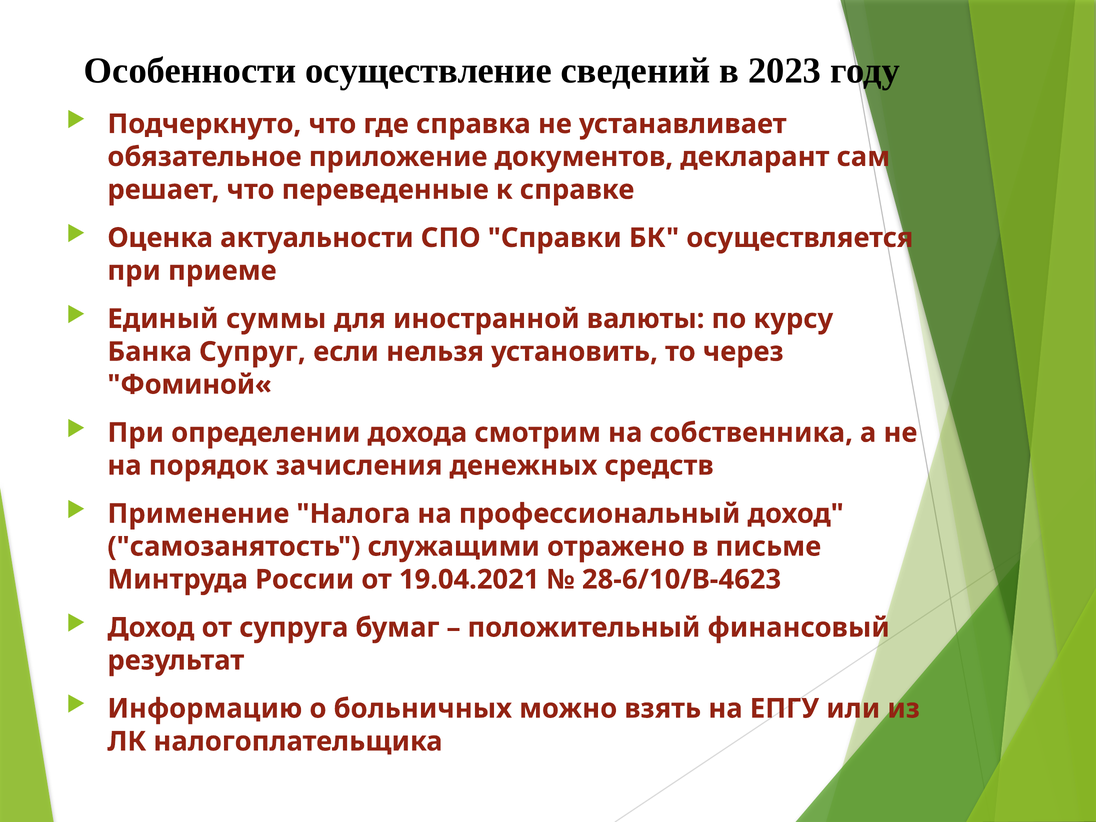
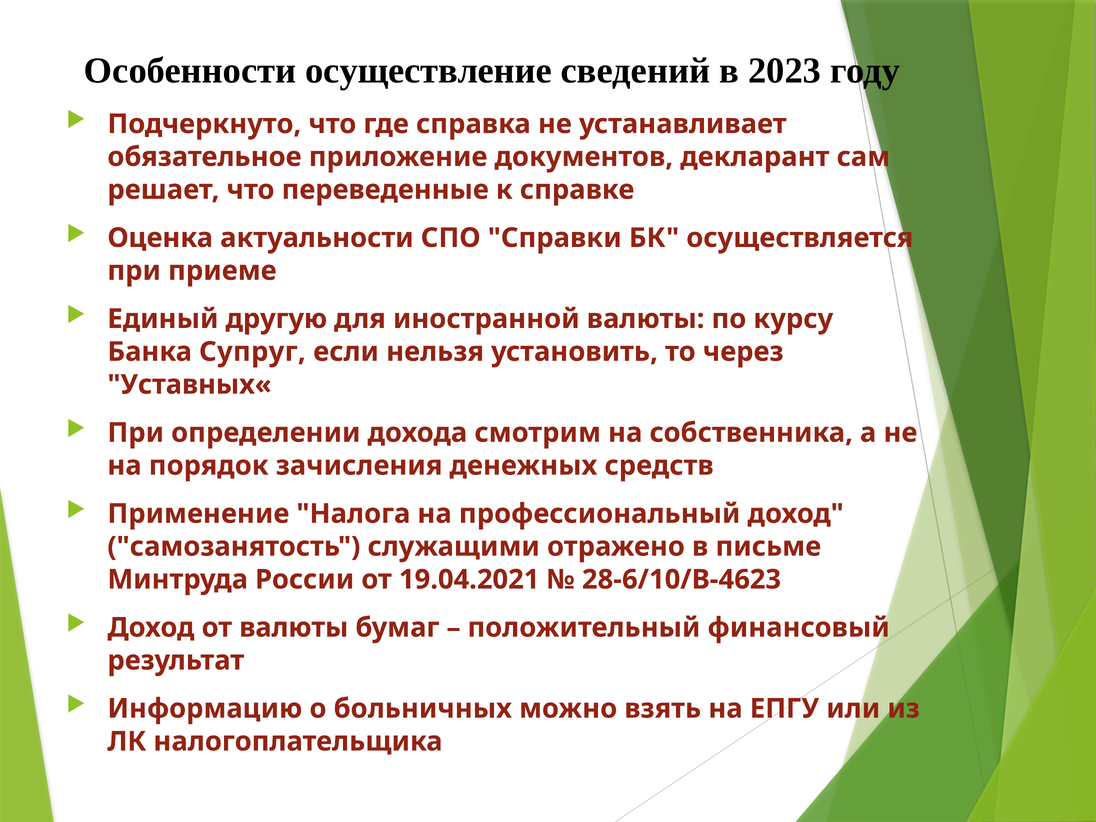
суммы: суммы -> другую
Фоминой«: Фоминой« -> Уставных«
от супруга: супруга -> валюты
